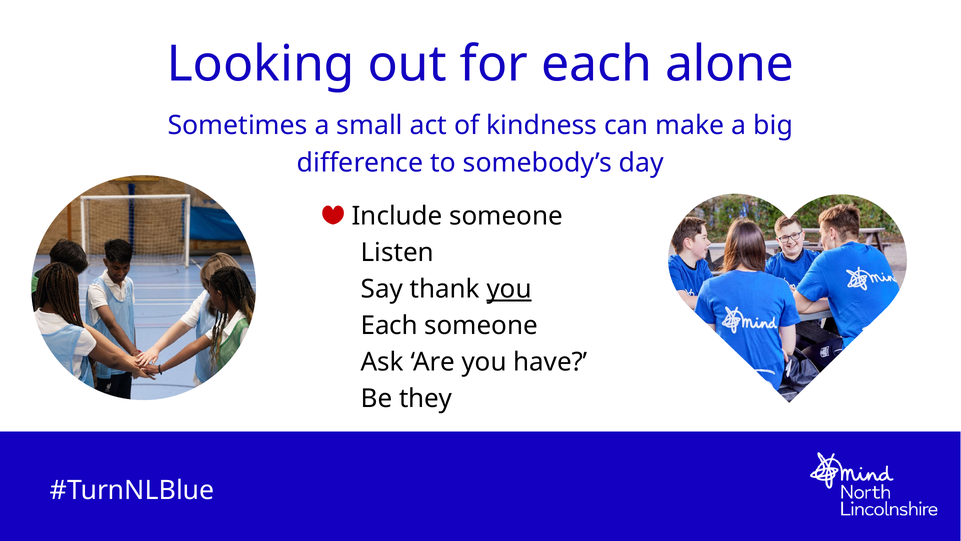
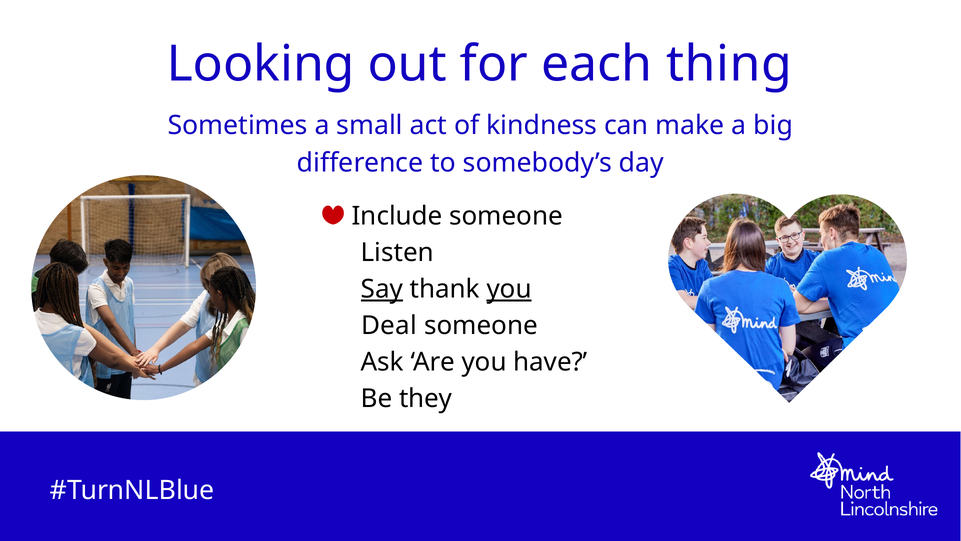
alone: alone -> thing
Say underline: none -> present
Each at (389, 326): Each -> Deal
